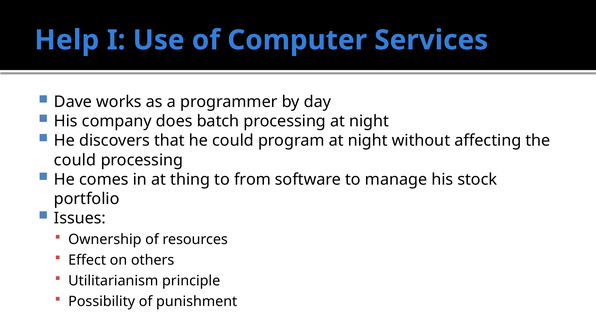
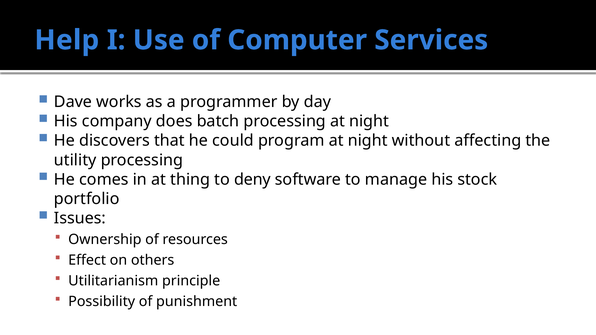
could at (75, 160): could -> utility
from: from -> deny
